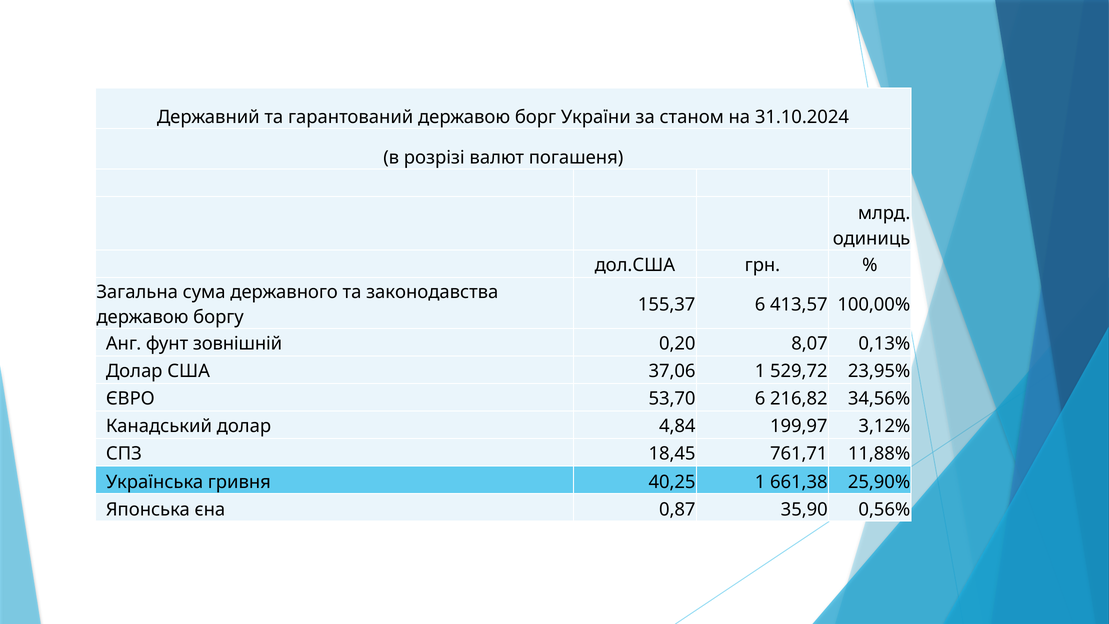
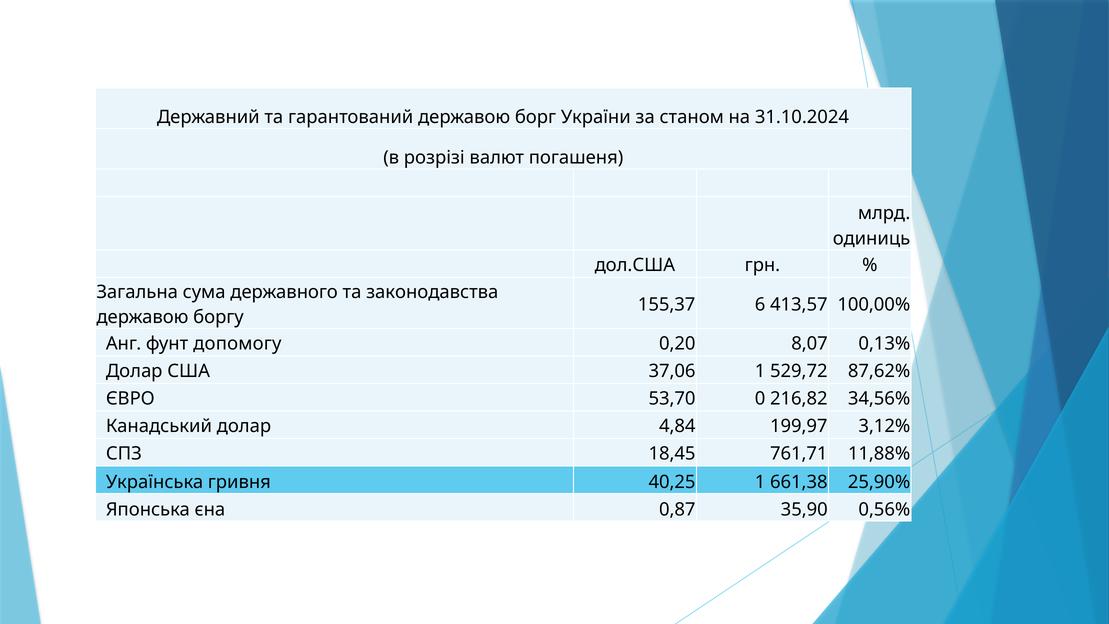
зовнішній: зовнішній -> допомогу
23,95%: 23,95% -> 87,62%
53,70 6: 6 -> 0
